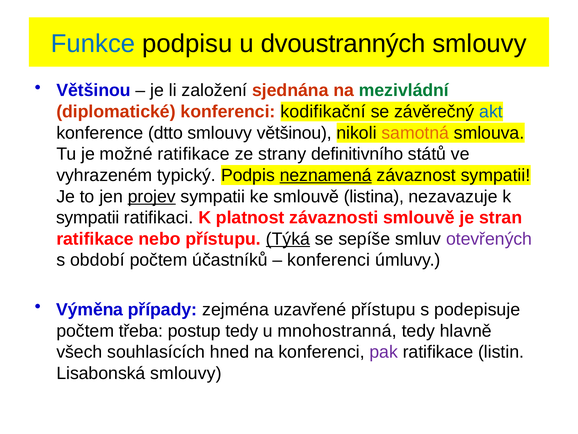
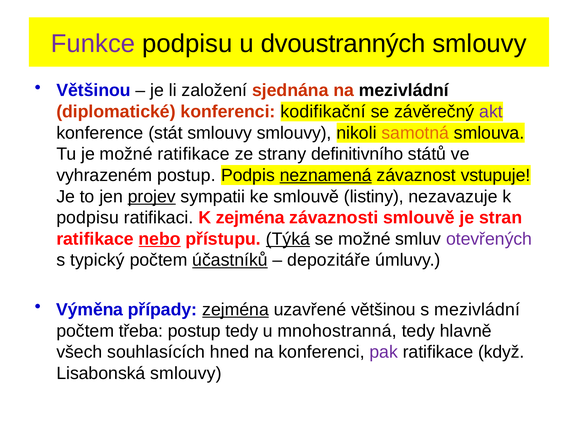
Funkce colour: blue -> purple
mezivládní at (404, 90) colour: green -> black
akt colour: blue -> purple
dtto: dtto -> stát
smlouvy většinou: většinou -> smlouvy
vyhrazeném typický: typický -> postup
závaznost sympatii: sympatii -> vstupuje
listina: listina -> listiny
sympatii at (88, 217): sympatii -> podpisu
K platnost: platnost -> zejména
nebo underline: none -> present
se sepíše: sepíše -> možné
období: období -> typický
účastníků underline: none -> present
konferenci at (329, 260): konferenci -> depozitáře
zejména at (236, 309) underline: none -> present
uzavřené přístupu: přístupu -> většinou
s podepisuje: podepisuje -> mezivládní
listin: listin -> když
